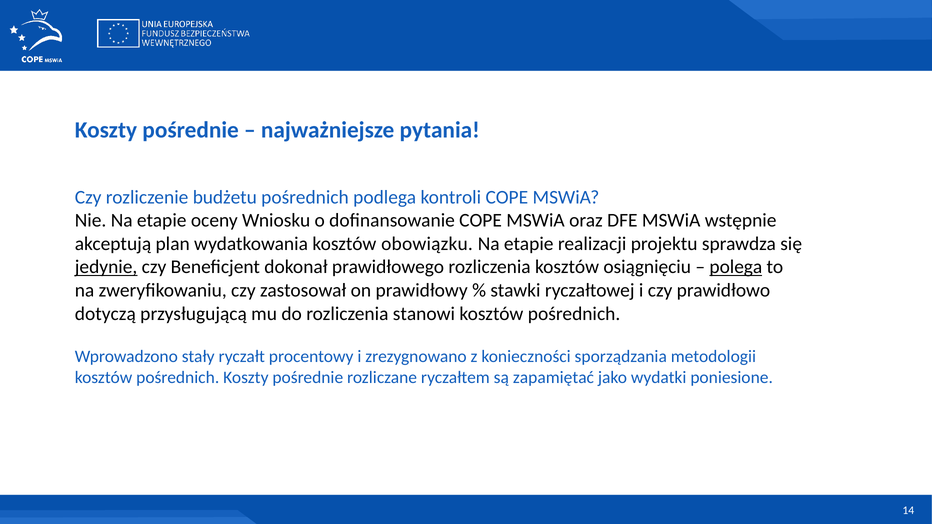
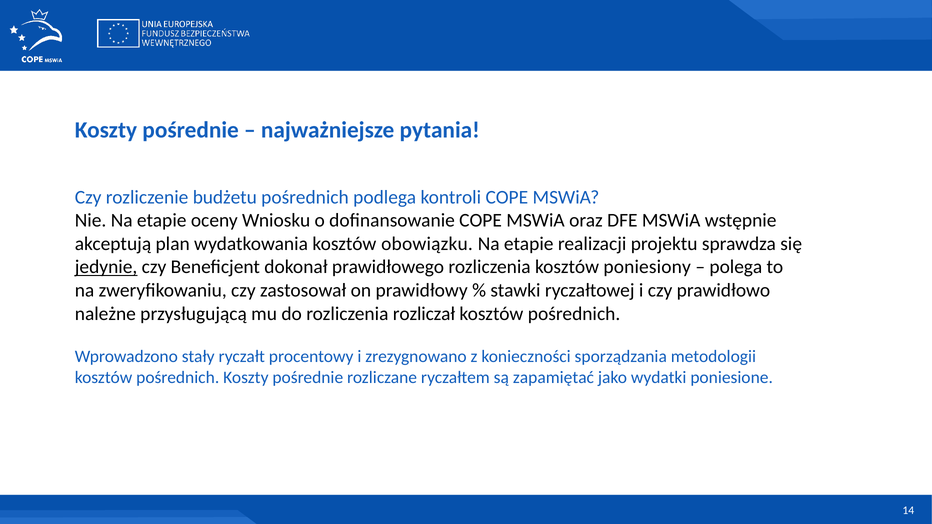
osiągnięciu: osiągnięciu -> poniesiony
polega underline: present -> none
dotyczą: dotyczą -> należne
stanowi: stanowi -> rozliczał
